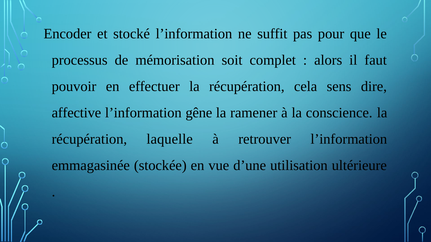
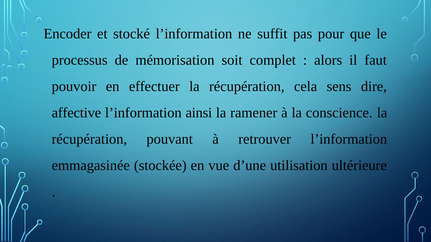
gêne: gêne -> ainsi
laquelle: laquelle -> pouvant
